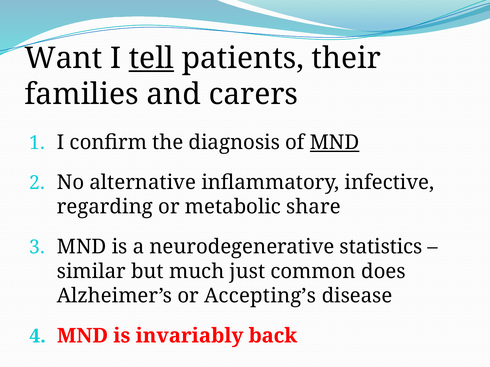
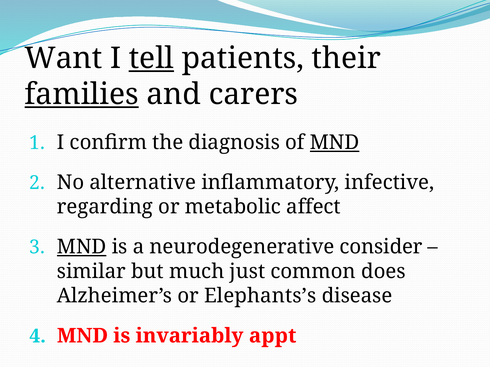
families underline: none -> present
share: share -> affect
MND at (82, 247) underline: none -> present
statistics: statistics -> consider
Accepting’s: Accepting’s -> Elephants’s
back: back -> appt
